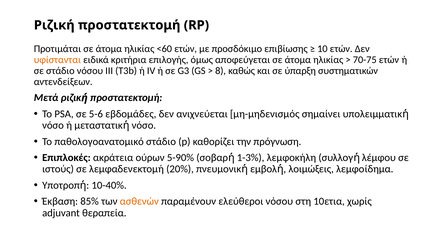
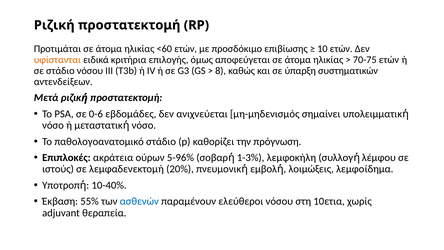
5-6: 5-6 -> 0-6
5-90%: 5-90% -> 5-96%
85%: 85% -> 55%
ασθενών colour: orange -> blue
